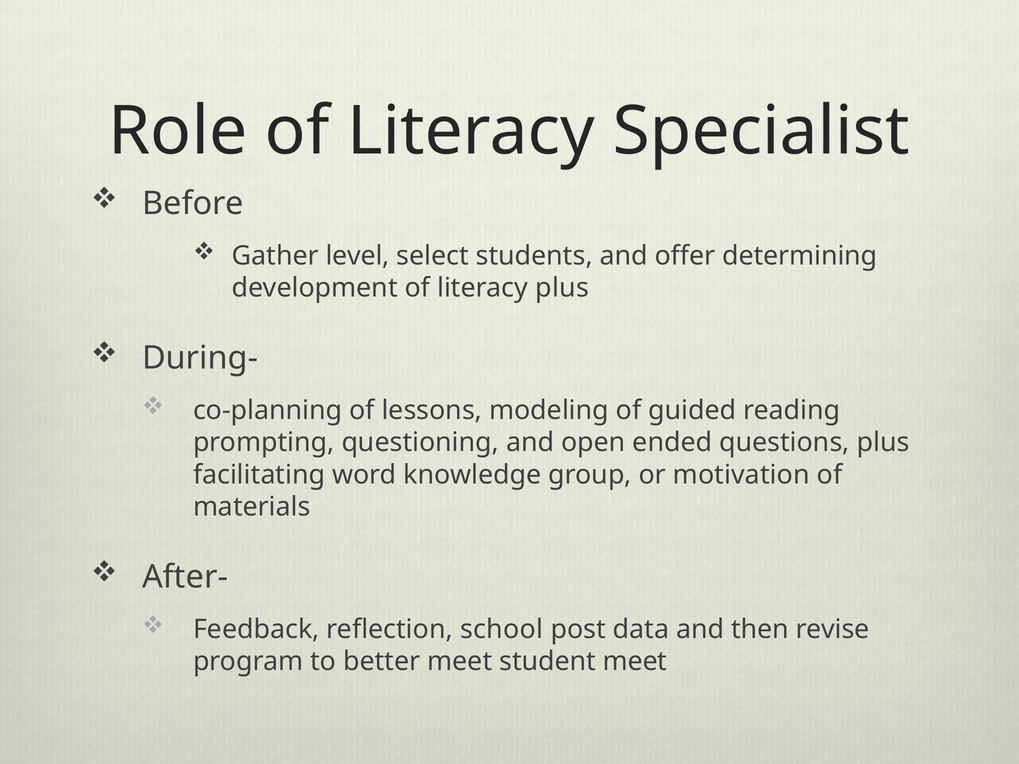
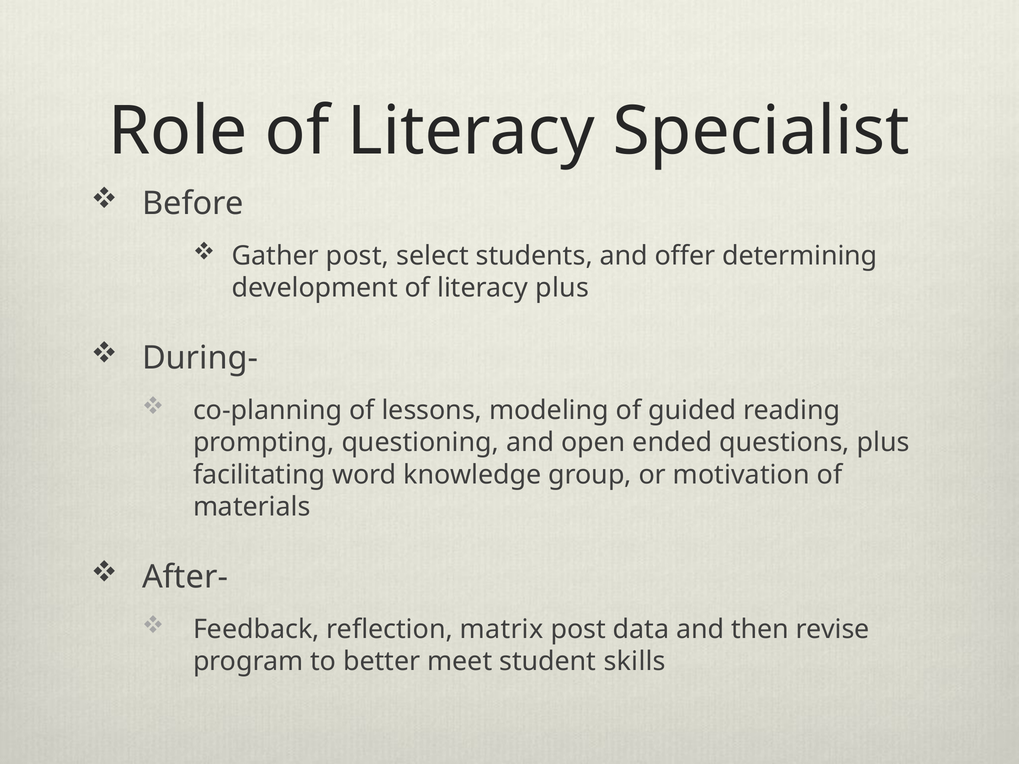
Gather level: level -> post
school: school -> matrix
student meet: meet -> skills
